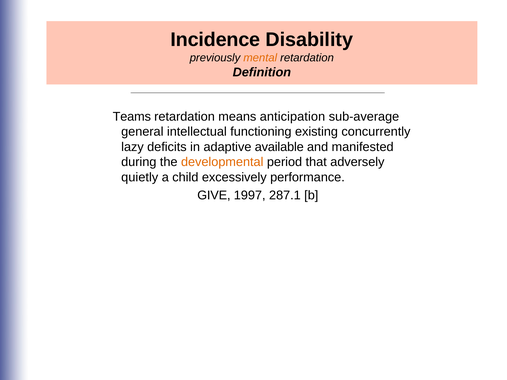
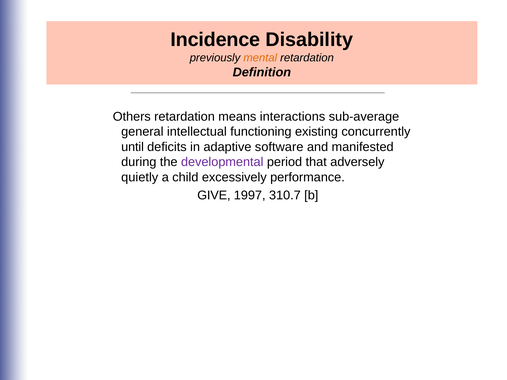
Teams: Teams -> Others
anticipation: anticipation -> interactions
lazy: lazy -> until
available: available -> software
developmental colour: orange -> purple
287.1: 287.1 -> 310.7
